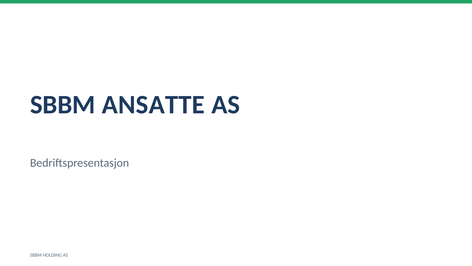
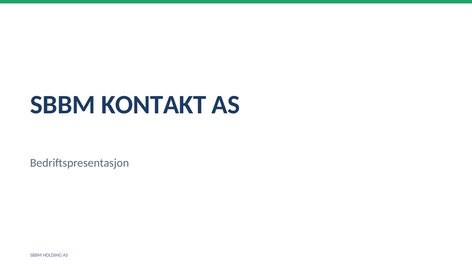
ANSATTE: ANSATTE -> KONTAKT
